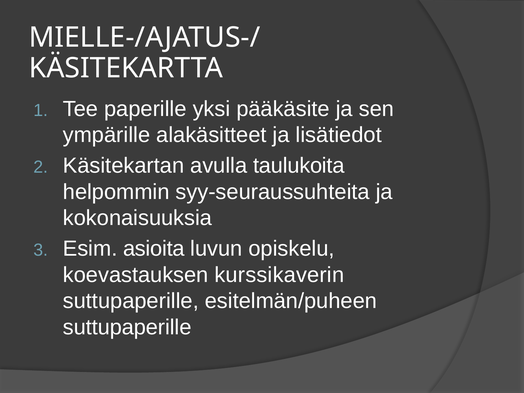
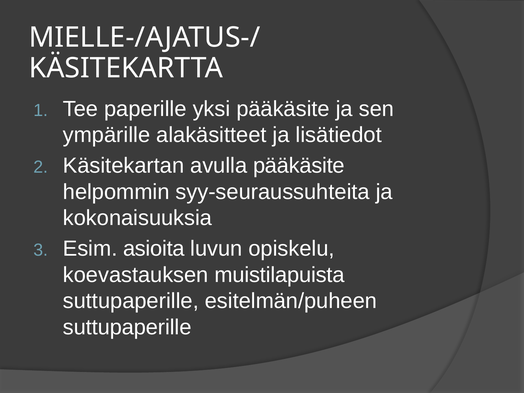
avulla taulukoita: taulukoita -> pääkäsite
kurssikaverin: kurssikaverin -> muistilapuista
